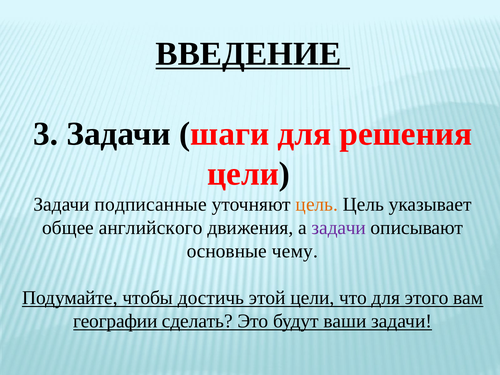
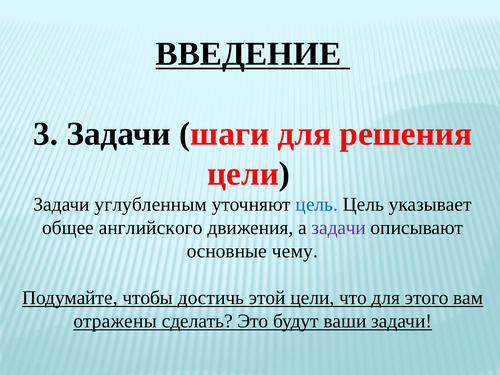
подписанные: подписанные -> углубленным
цель at (317, 205) colour: orange -> blue
географии: географии -> отражены
